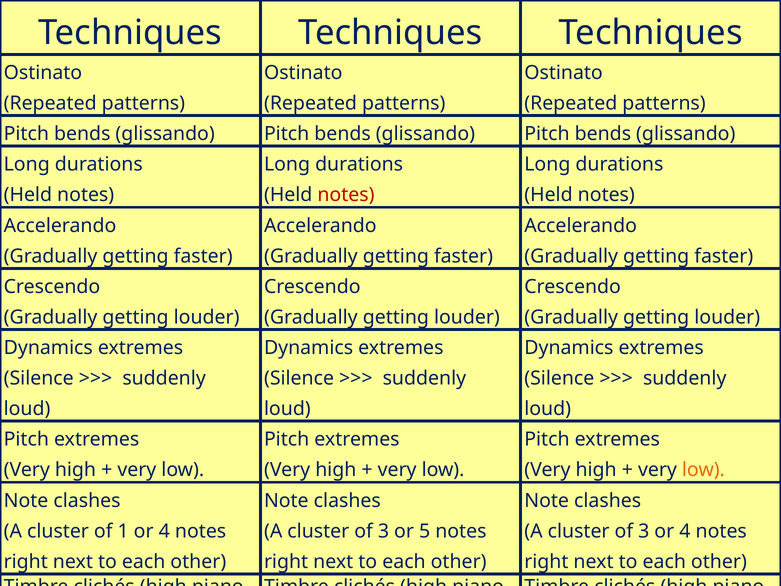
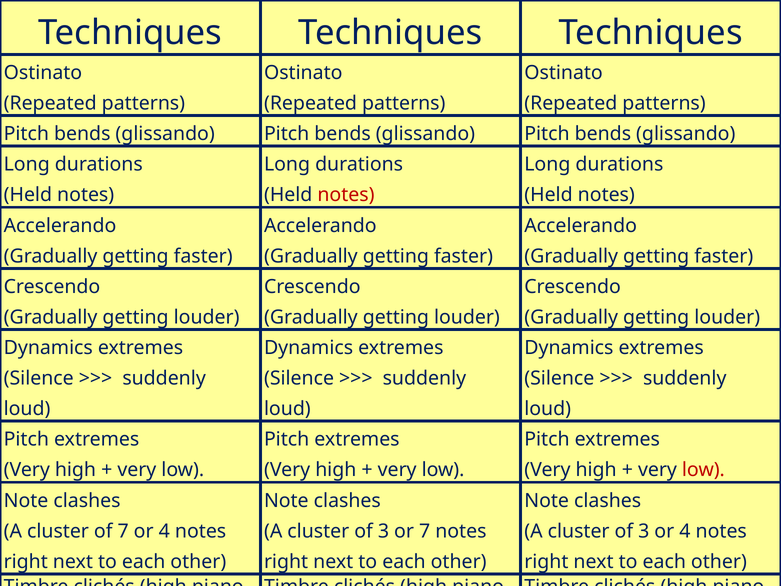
low at (703, 470) colour: orange -> red
of 1: 1 -> 7
or 5: 5 -> 7
